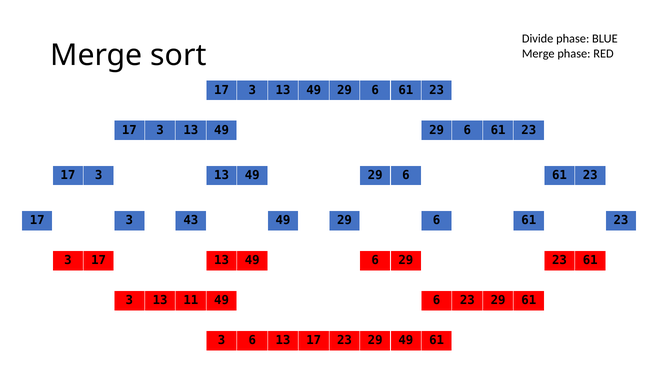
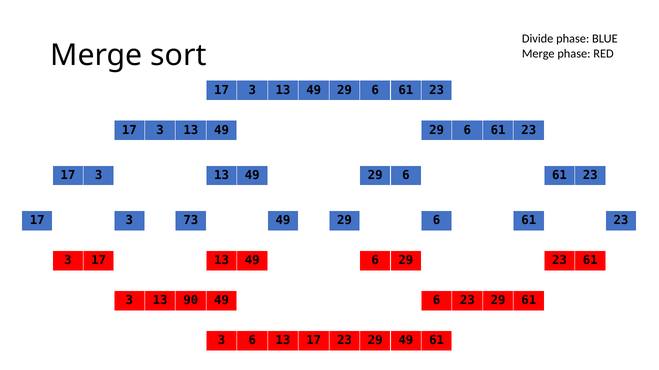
43: 43 -> 73
11: 11 -> 90
